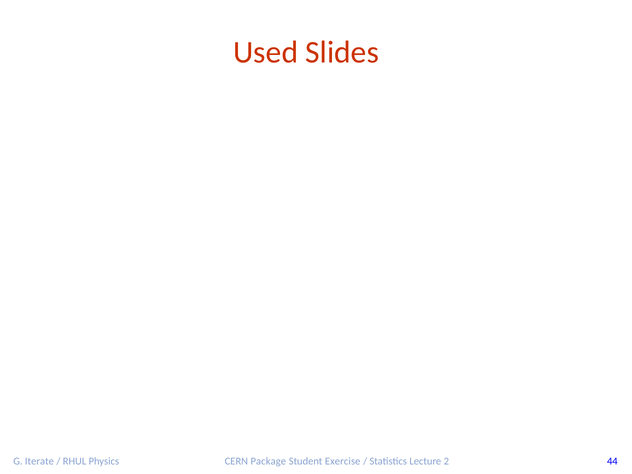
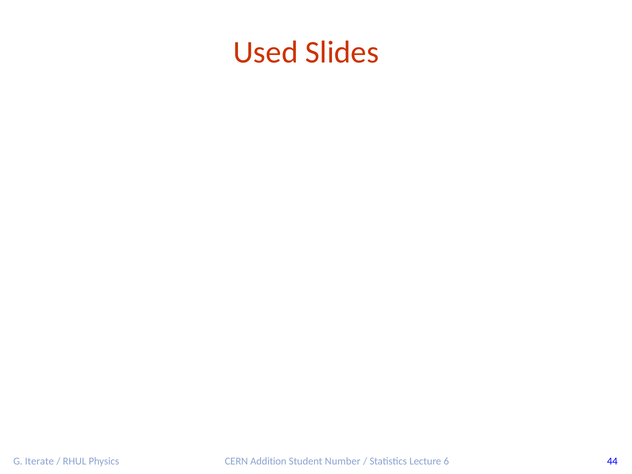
Package: Package -> Addition
Exercise: Exercise -> Number
2: 2 -> 6
